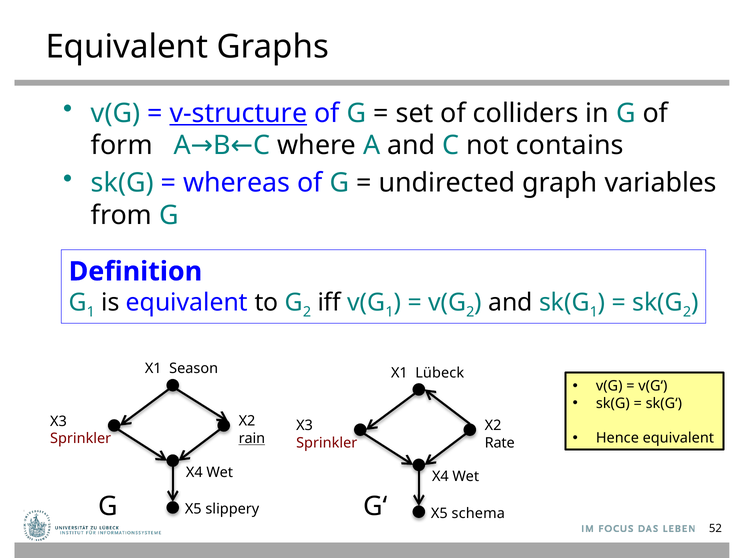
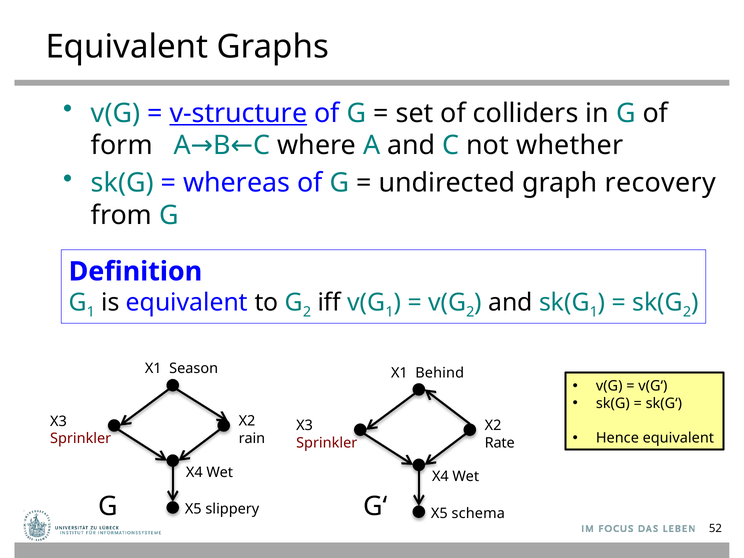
contains: contains -> whether
variables: variables -> recovery
Lübeck: Lübeck -> Behind
rain underline: present -> none
